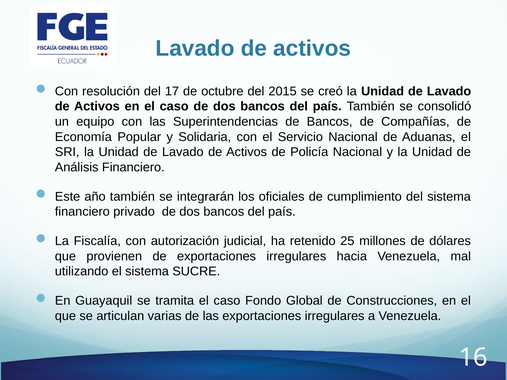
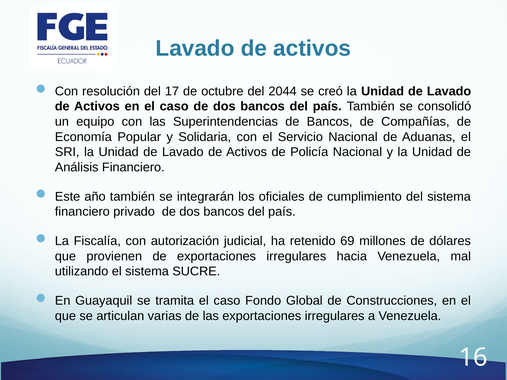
2015: 2015 -> 2044
25: 25 -> 69
